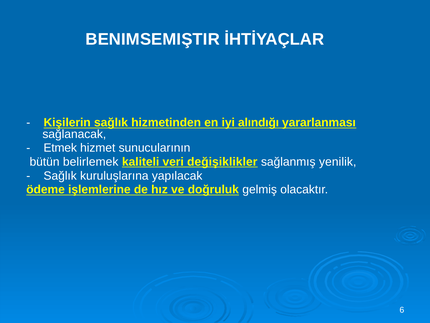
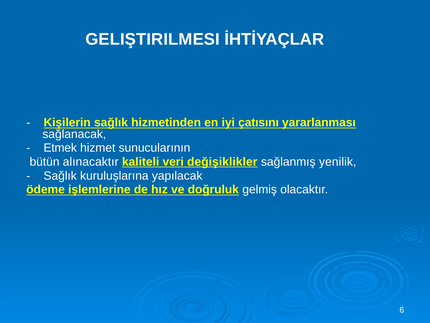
BENIMSEMIŞTIR: BENIMSEMIŞTIR -> GELIŞTIRILMESI
alındığı: alındığı -> çatısını
belirlemek: belirlemek -> alınacaktır
